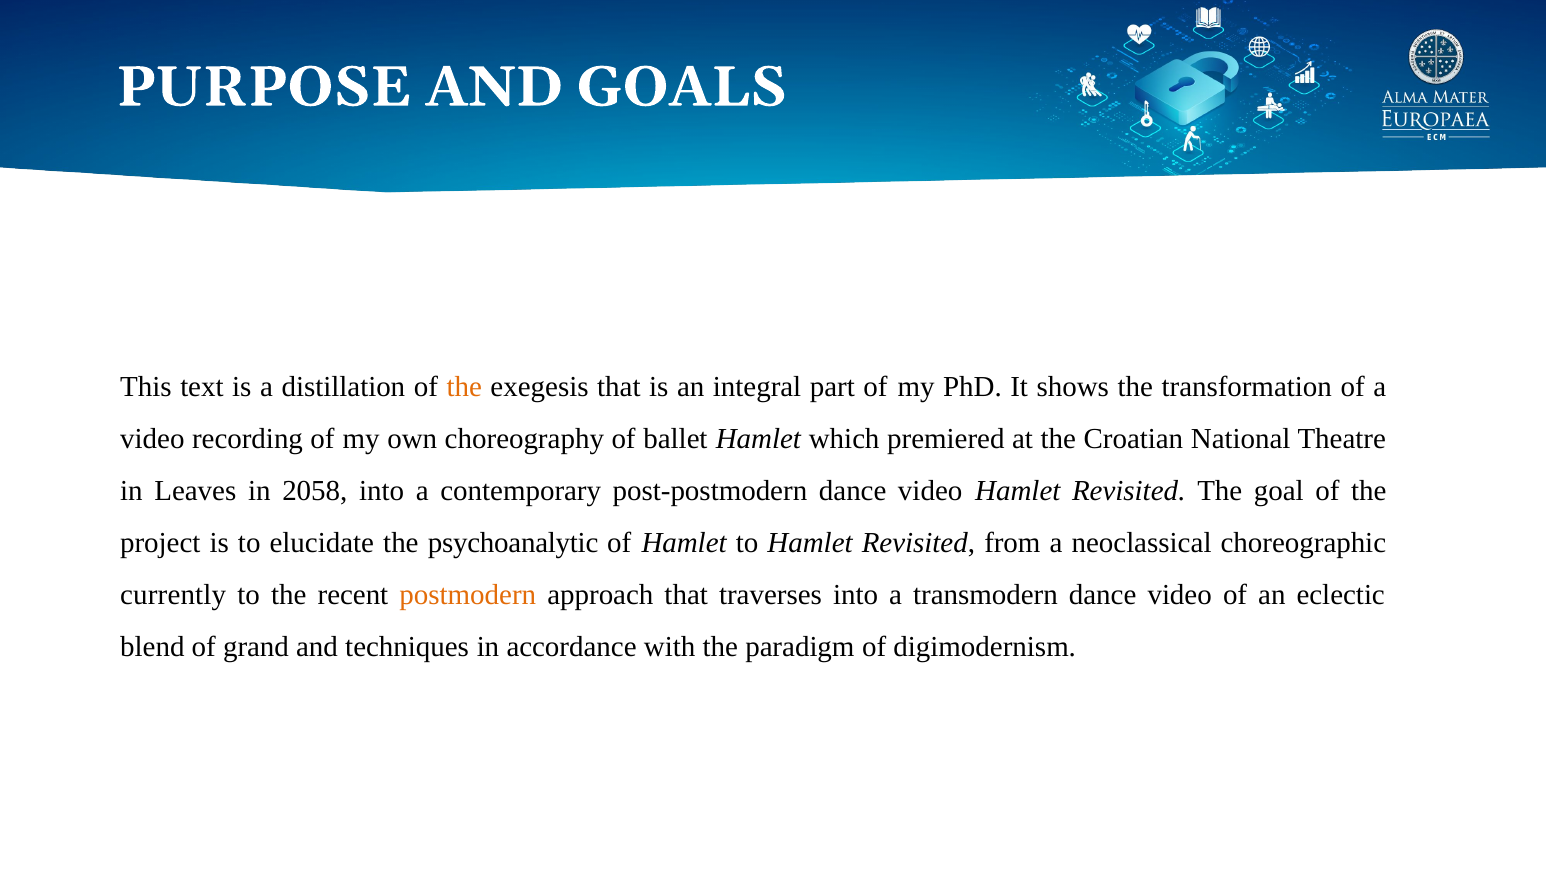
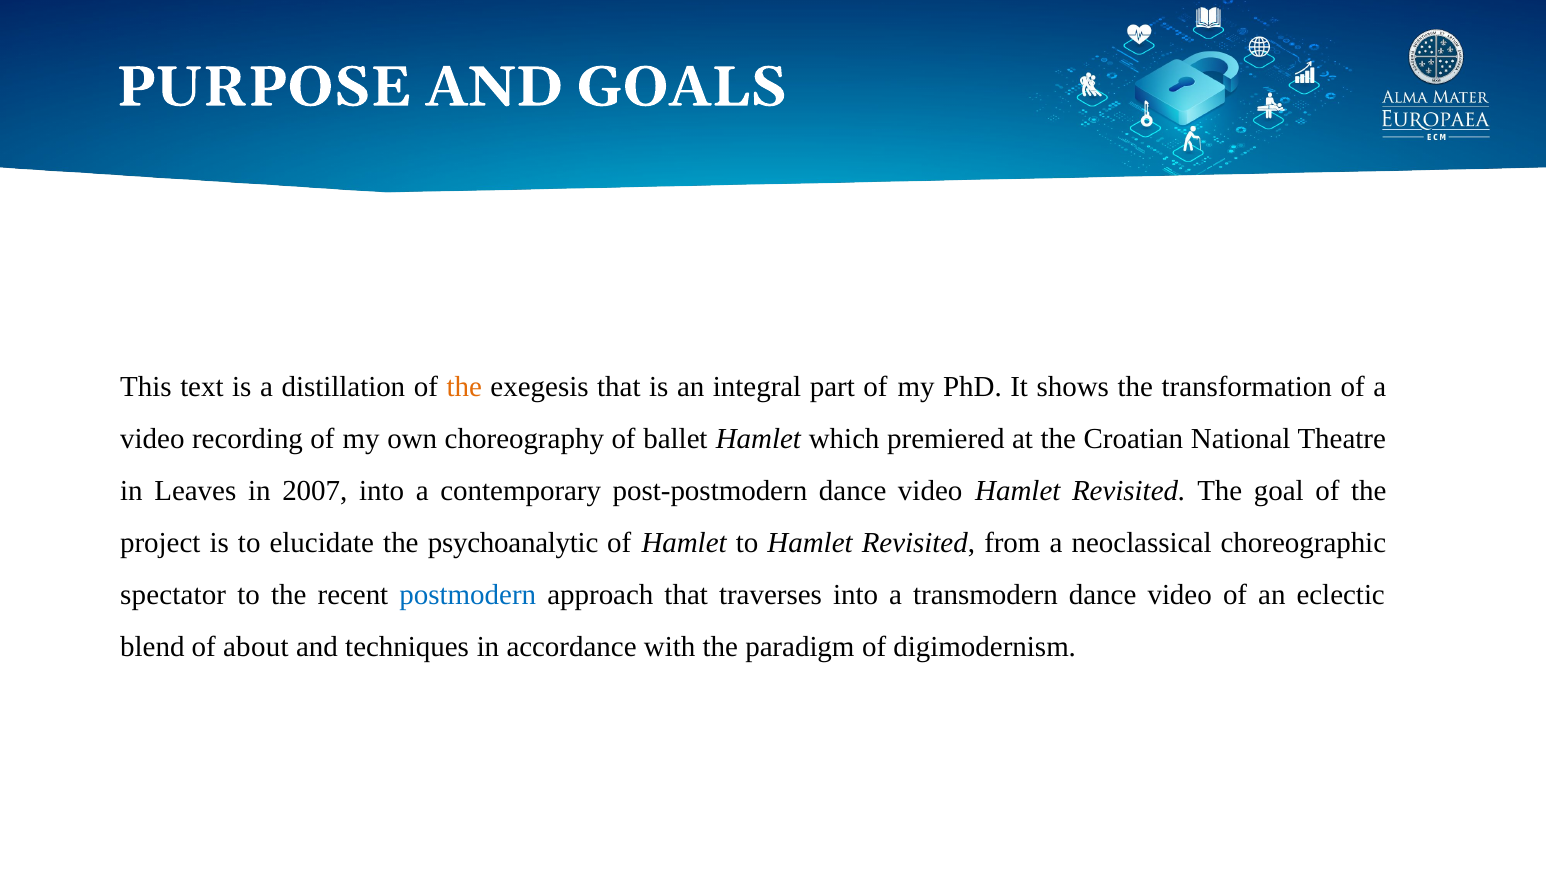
2058: 2058 -> 2007
currently: currently -> spectator
postmodern colour: orange -> blue
grand: grand -> about
